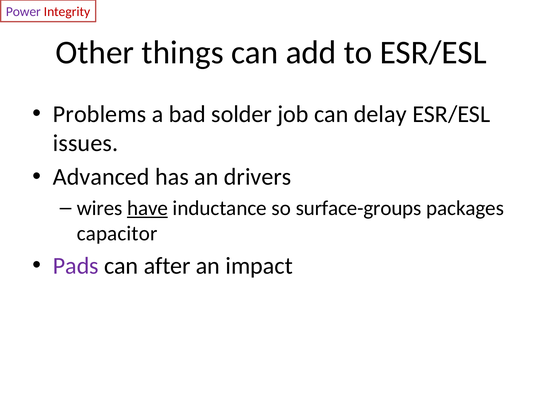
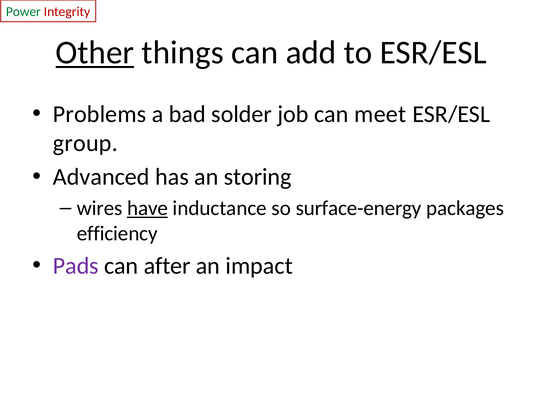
Power colour: purple -> green
Other underline: none -> present
delay: delay -> meet
issues: issues -> group
drivers: drivers -> storing
surface-groups: surface-groups -> surface-energy
capacitor: capacitor -> efficiency
